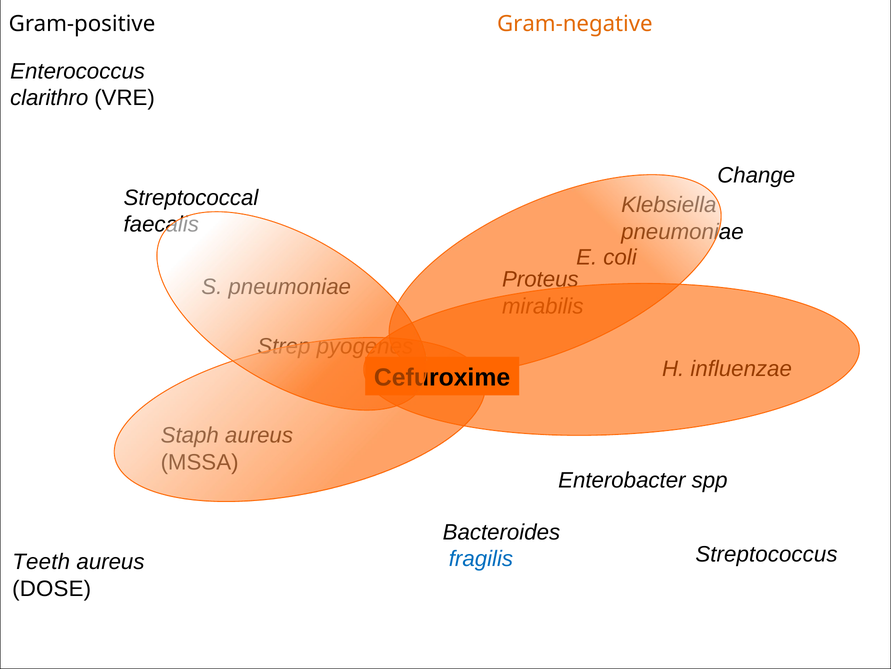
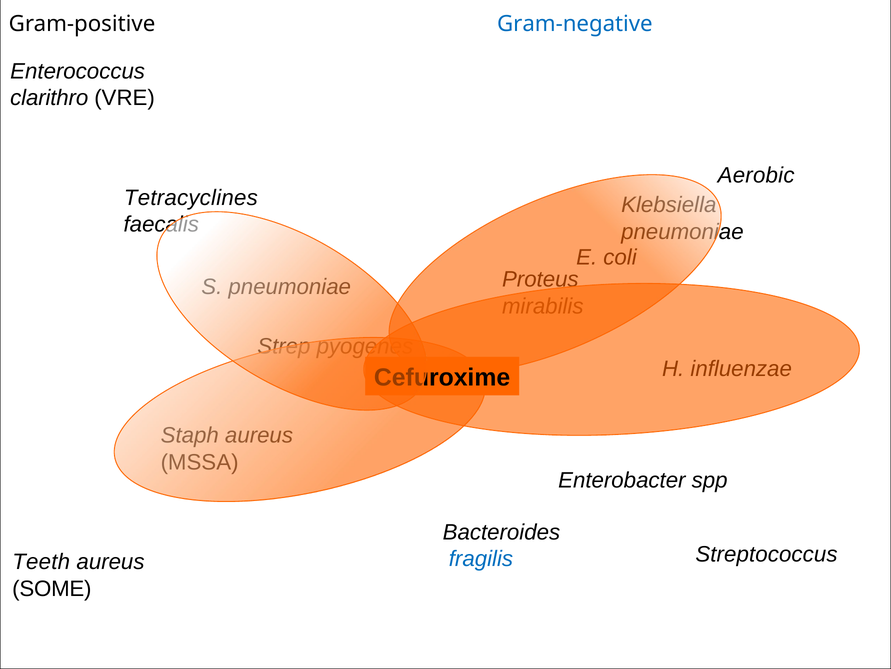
Gram-negative colour: orange -> blue
Change: Change -> Aerobic
Streptococcal: Streptococcal -> Tetracyclines
DOSE: DOSE -> SOME
